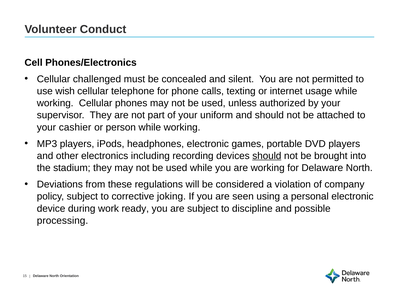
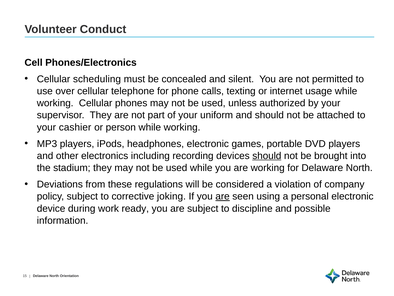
challenged: challenged -> scheduling
wish: wish -> over
are at (223, 196) underline: none -> present
processing: processing -> information
